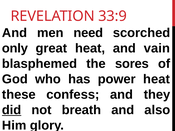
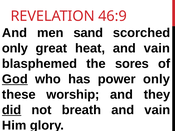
33:9: 33:9 -> 46:9
need: need -> sand
God underline: none -> present
power heat: heat -> only
confess: confess -> worship
also at (157, 110): also -> vain
